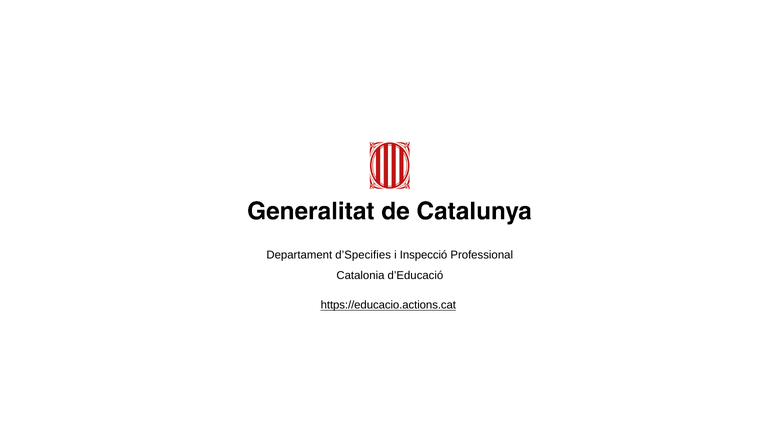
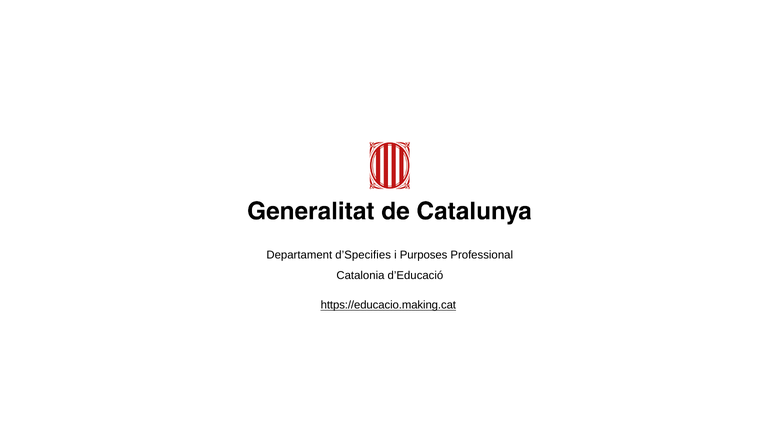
Inspecció: Inspecció -> Purposes
https://educacio.actions.cat: https://educacio.actions.cat -> https://educacio.making.cat
